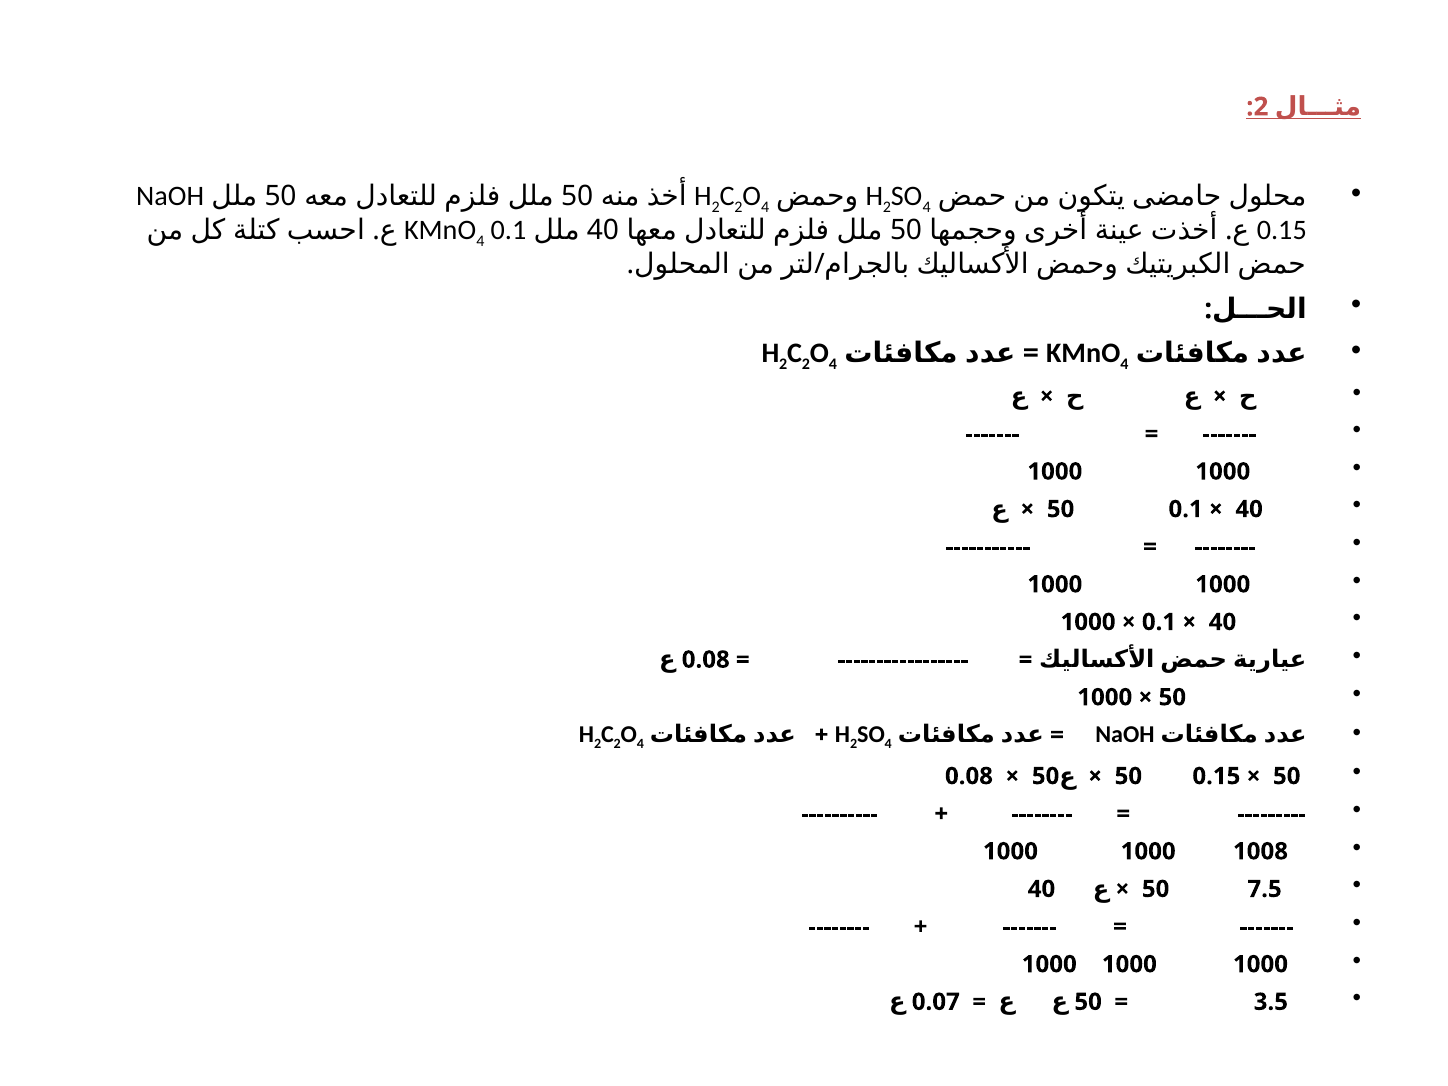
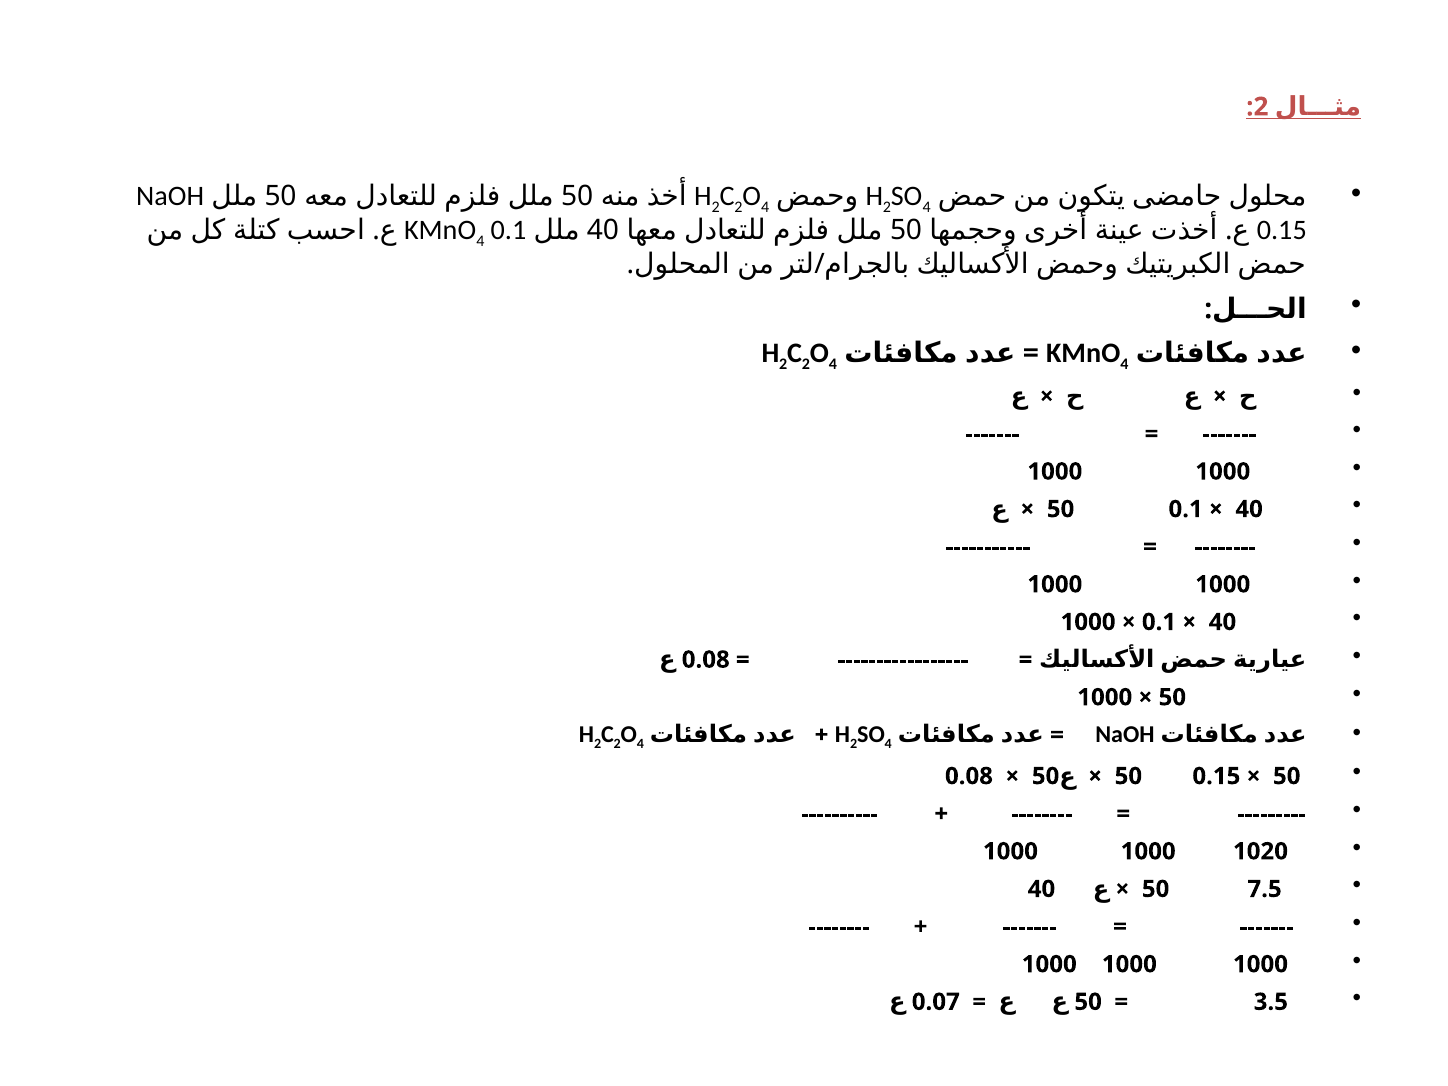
1008: 1008 -> 1020
